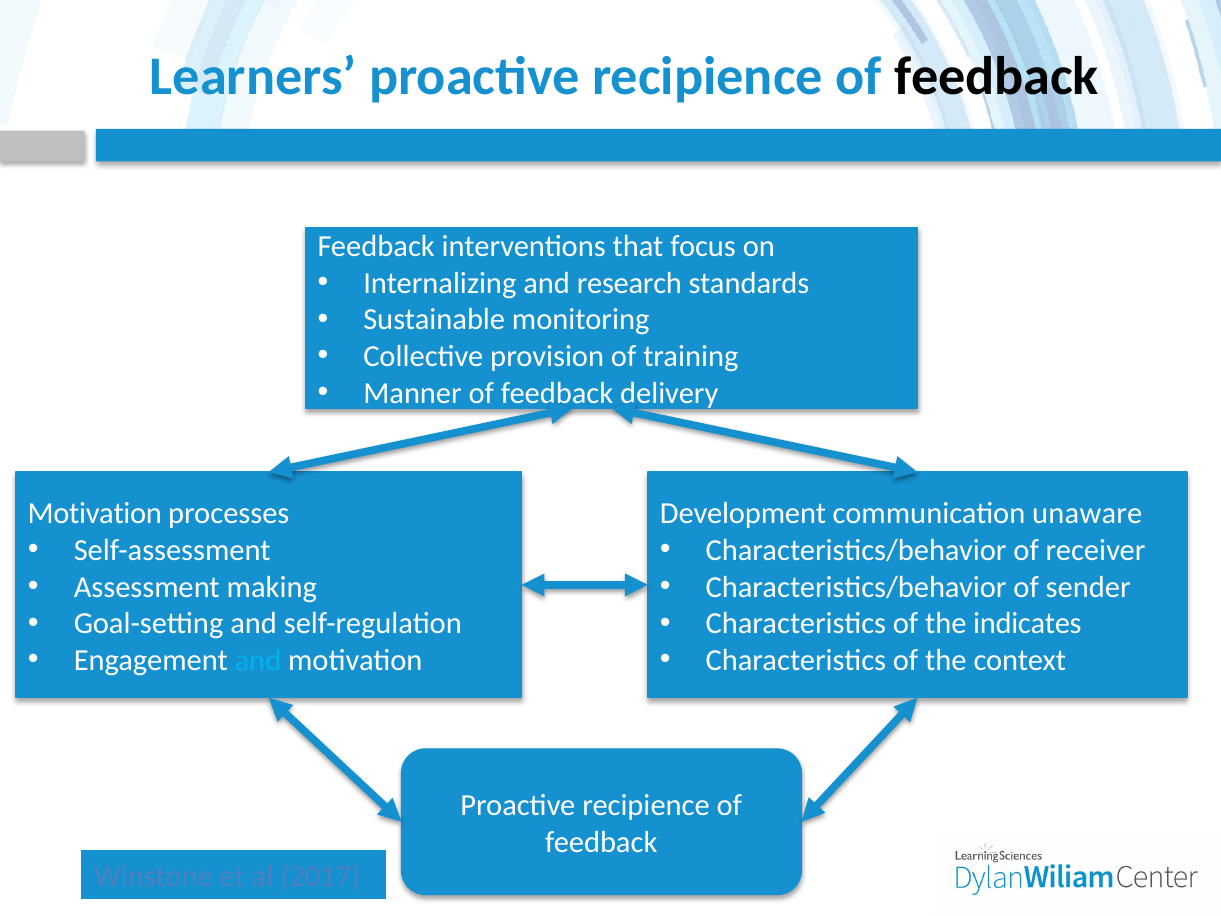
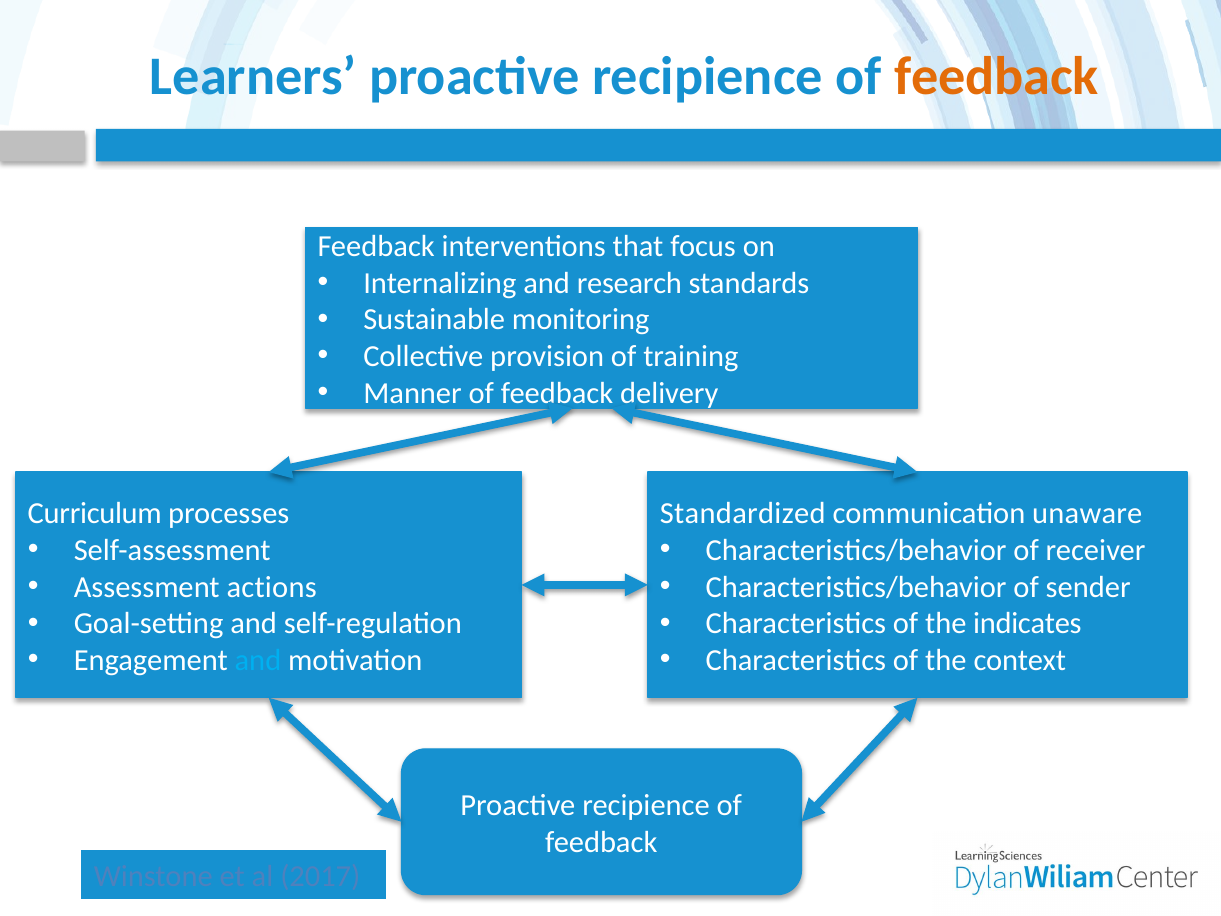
feedback at (996, 77) colour: black -> orange
Motivation at (95, 514): Motivation -> Curriculum
Development: Development -> Standardized
making: making -> actions
